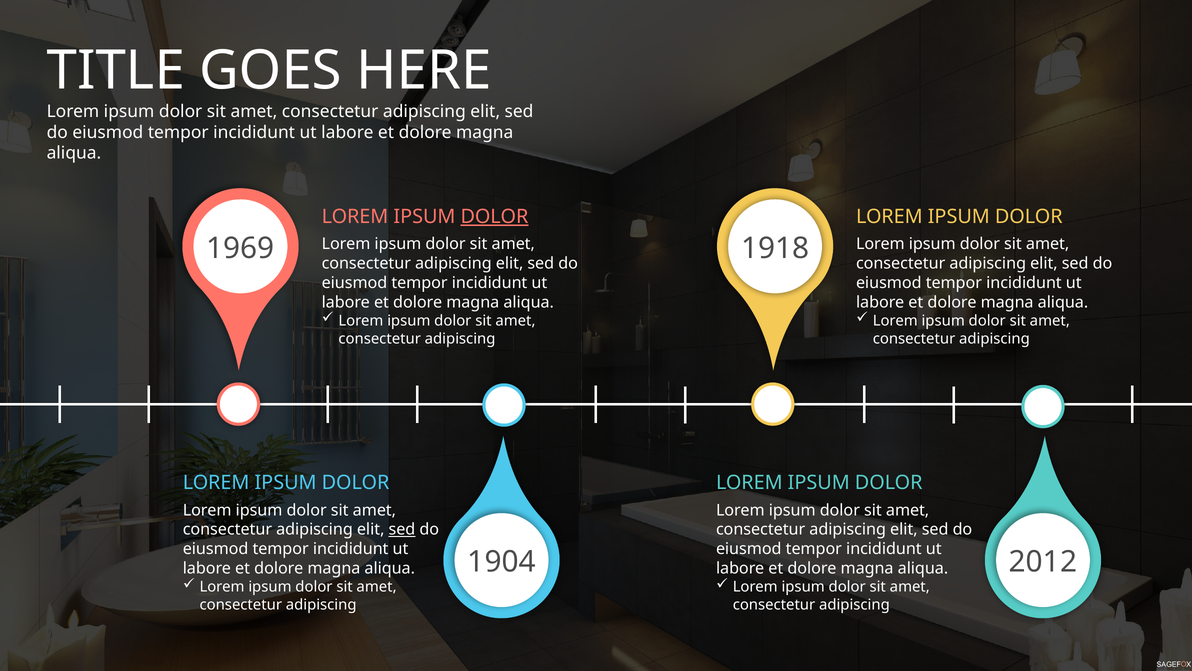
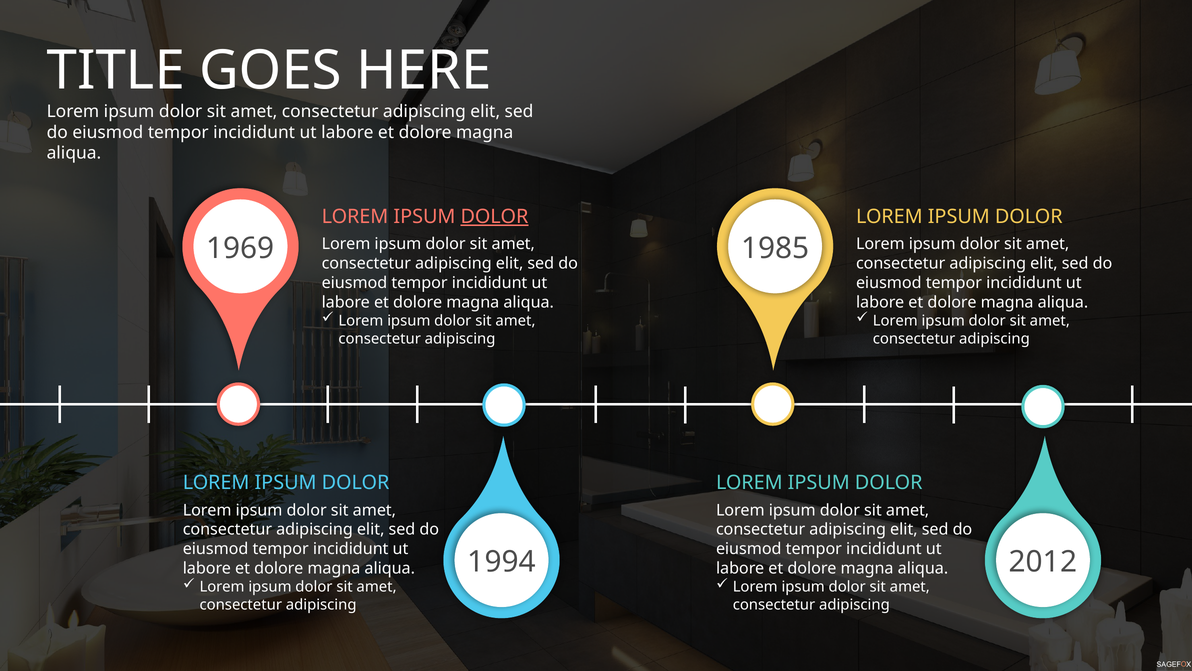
1918: 1918 -> 1985
sed at (402, 529) underline: present -> none
1904: 1904 -> 1994
